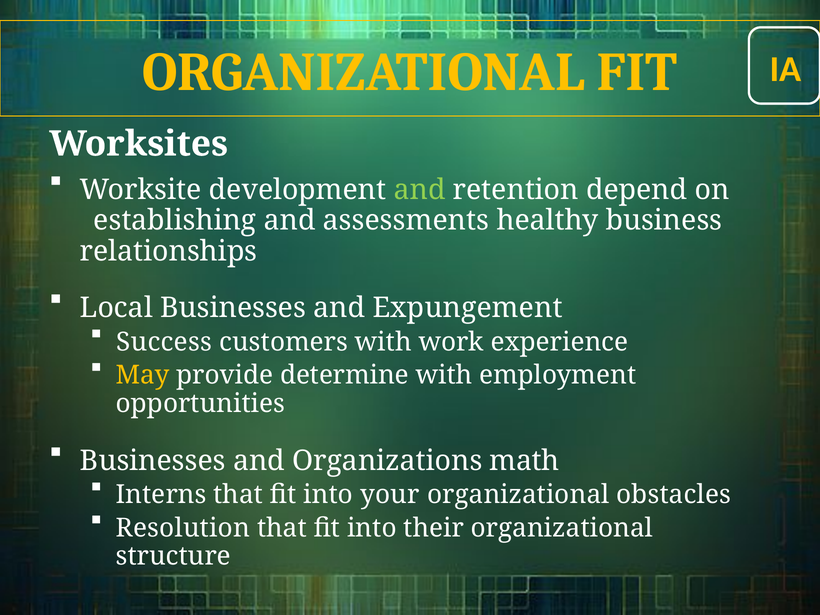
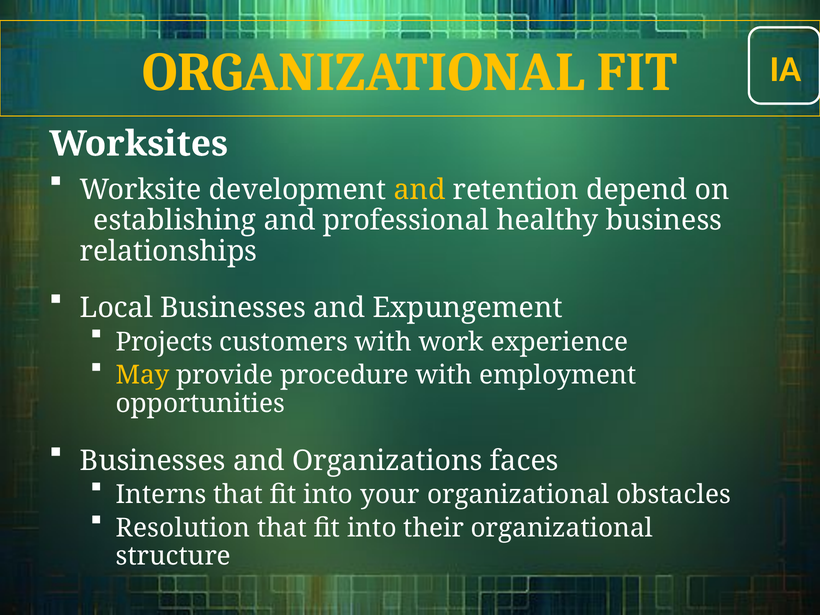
and at (420, 190) colour: light green -> yellow
assessments: assessments -> professional
Success: Success -> Projects
determine: determine -> procedure
math: math -> faces
